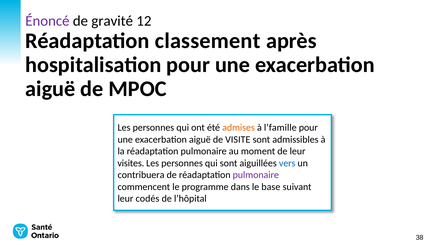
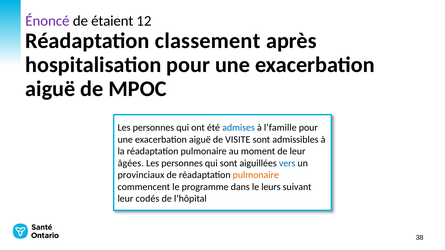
gravité: gravité -> étaient
admises colour: orange -> blue
visites: visites -> âgées
contribuera: contribuera -> provinciaux
pulmonaire at (256, 175) colour: purple -> orange
base: base -> leurs
